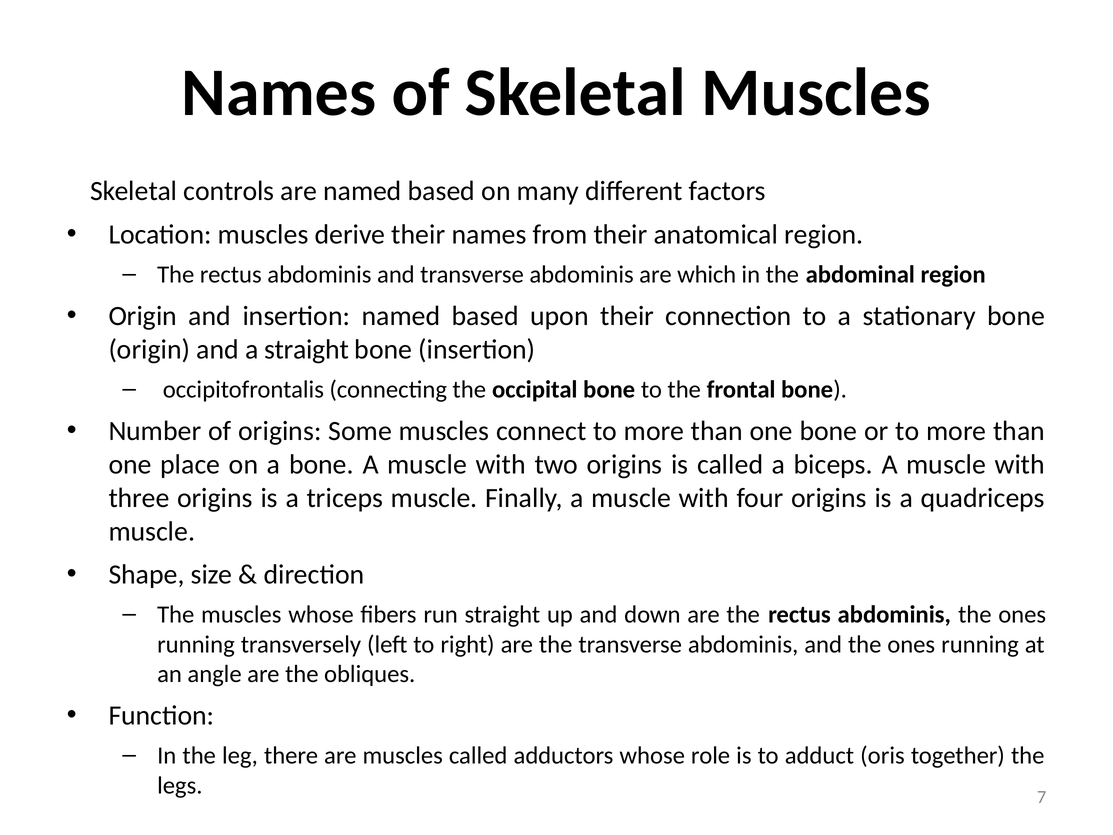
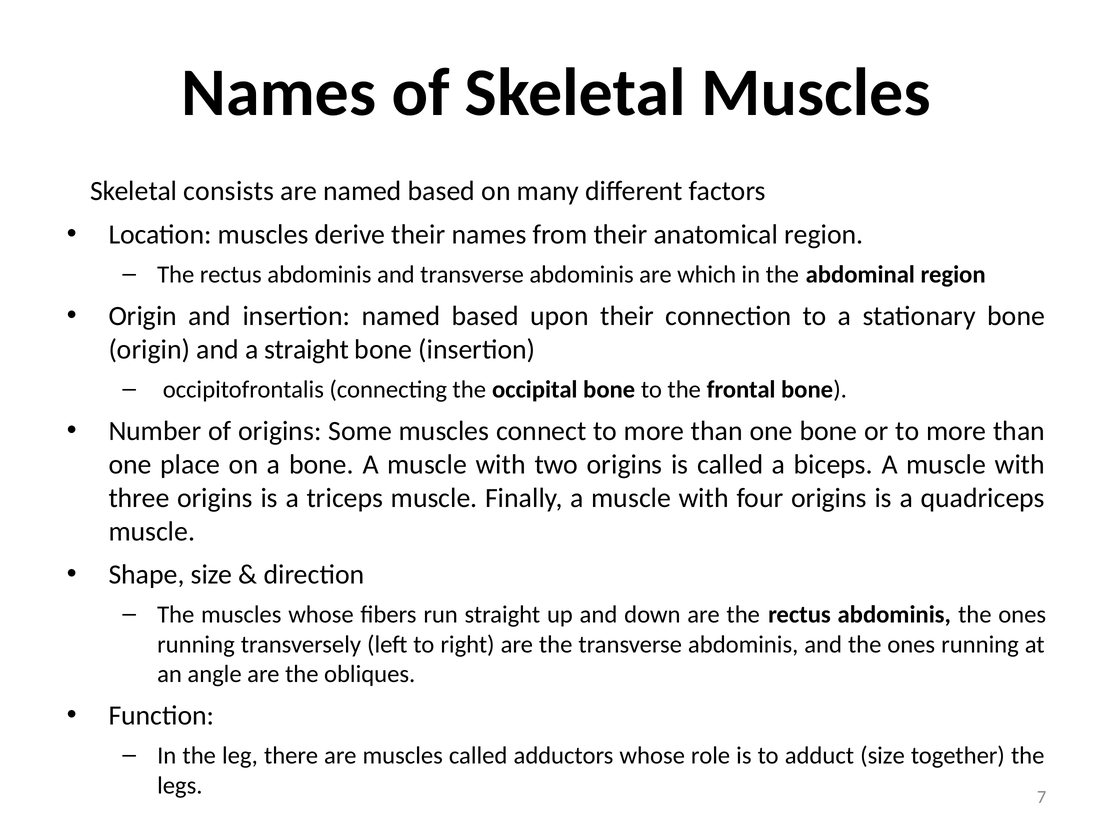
controls: controls -> consists
adduct oris: oris -> size
